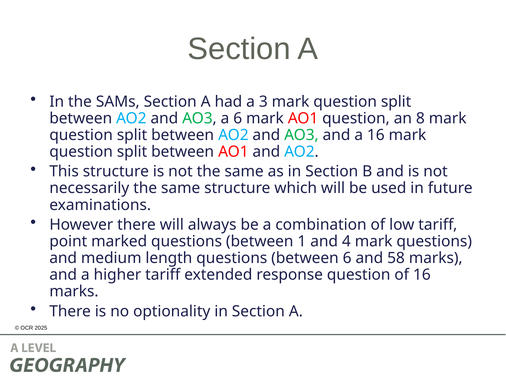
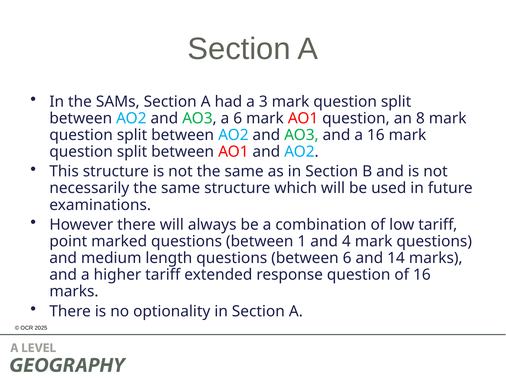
58: 58 -> 14
